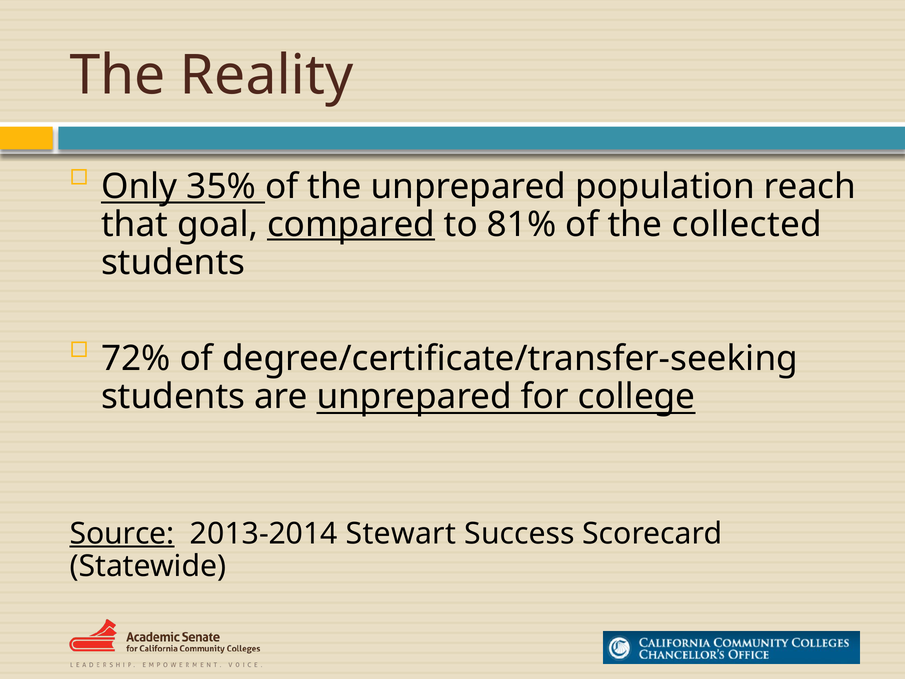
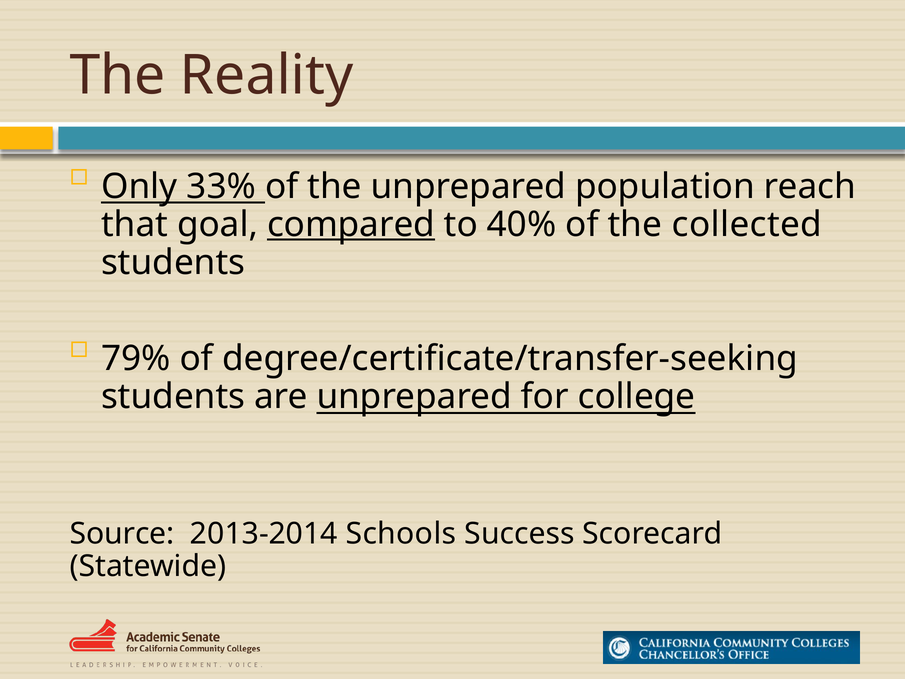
35%: 35% -> 33%
81%: 81% -> 40%
72%: 72% -> 79%
Source underline: present -> none
Stewart: Stewart -> Schools
